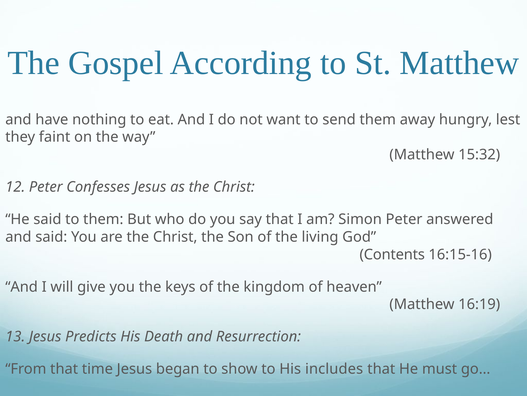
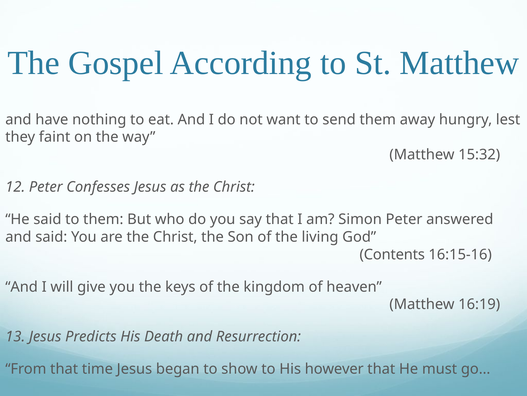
includes: includes -> however
